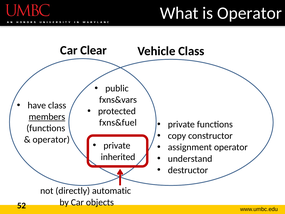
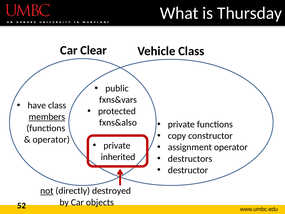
is Operator: Operator -> Thursday
fxns&fuel: fxns&fuel -> fxns&also
understand: understand -> destructors
not underline: none -> present
automatic: automatic -> destroyed
